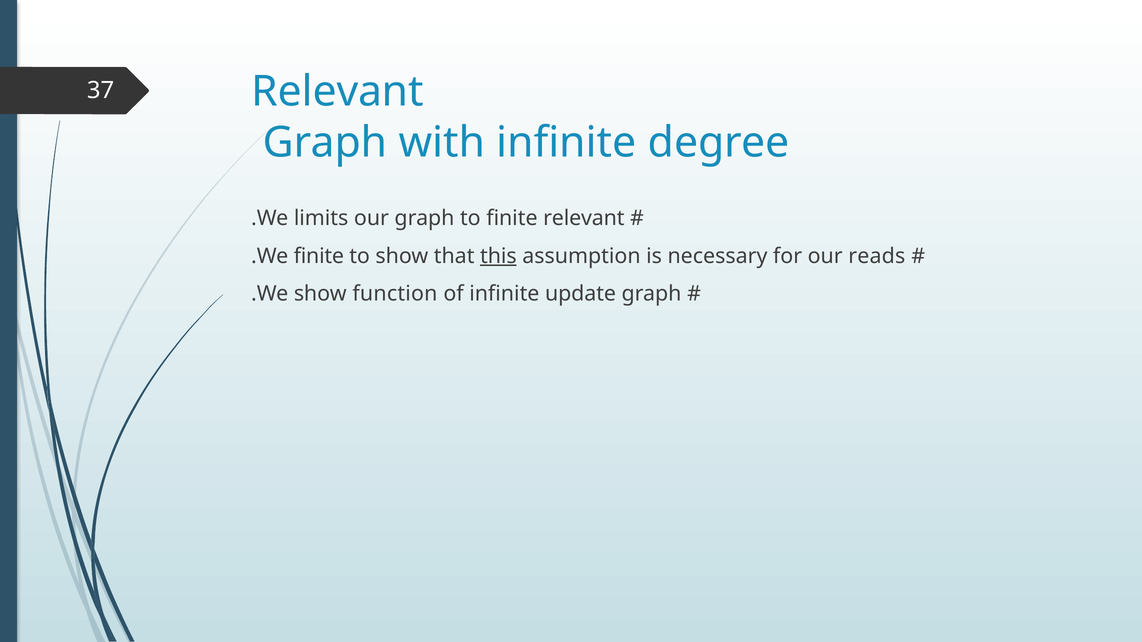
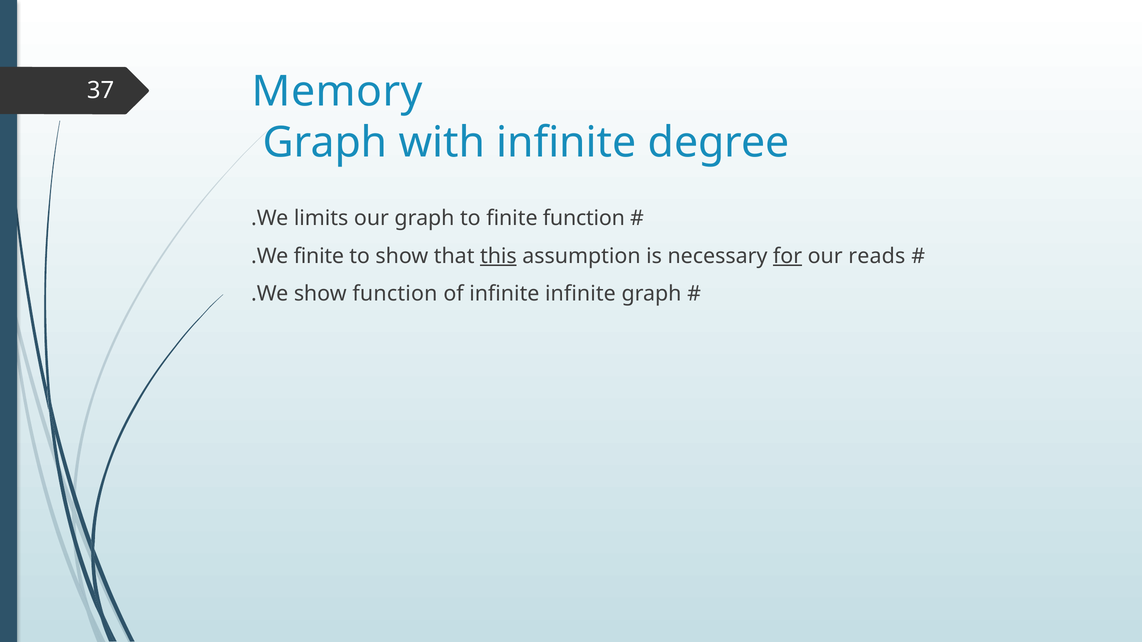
37 Relevant: Relevant -> Memory
finite relevant: relevant -> function
for underline: none -> present
infinite update: update -> infinite
